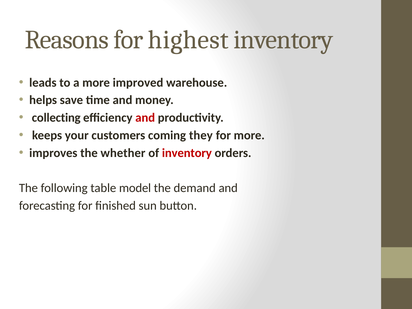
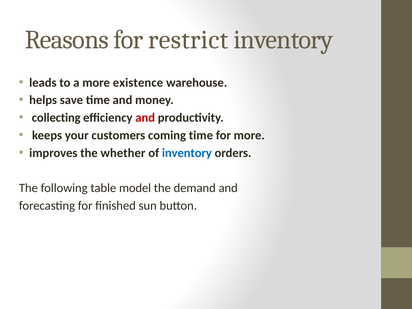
highest: highest -> restrict
improved: improved -> existence
coming they: they -> time
inventory at (187, 153) colour: red -> blue
